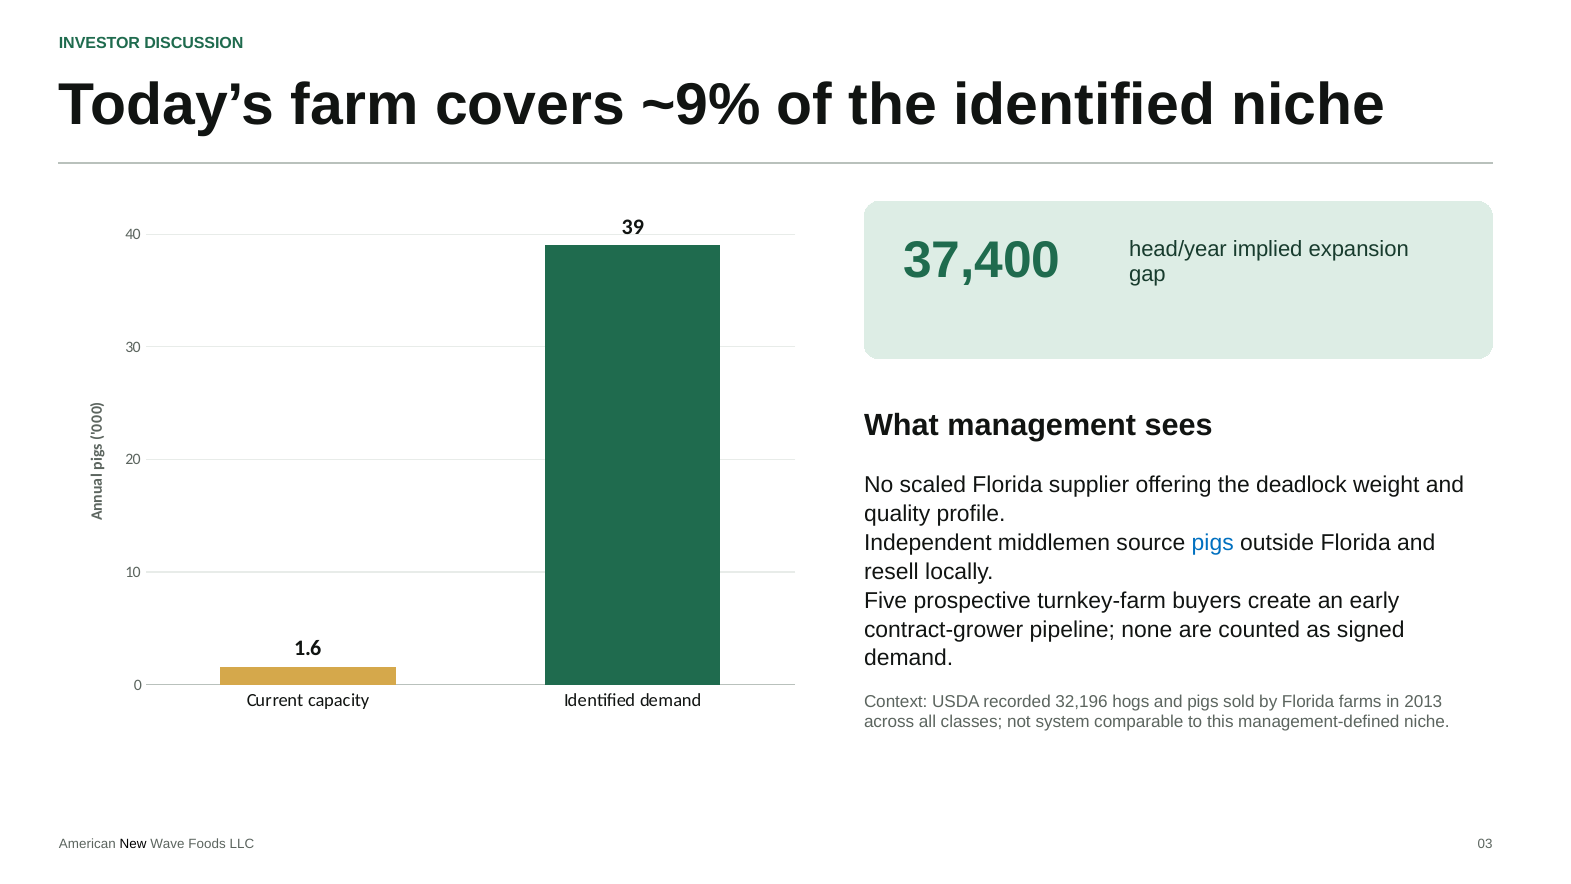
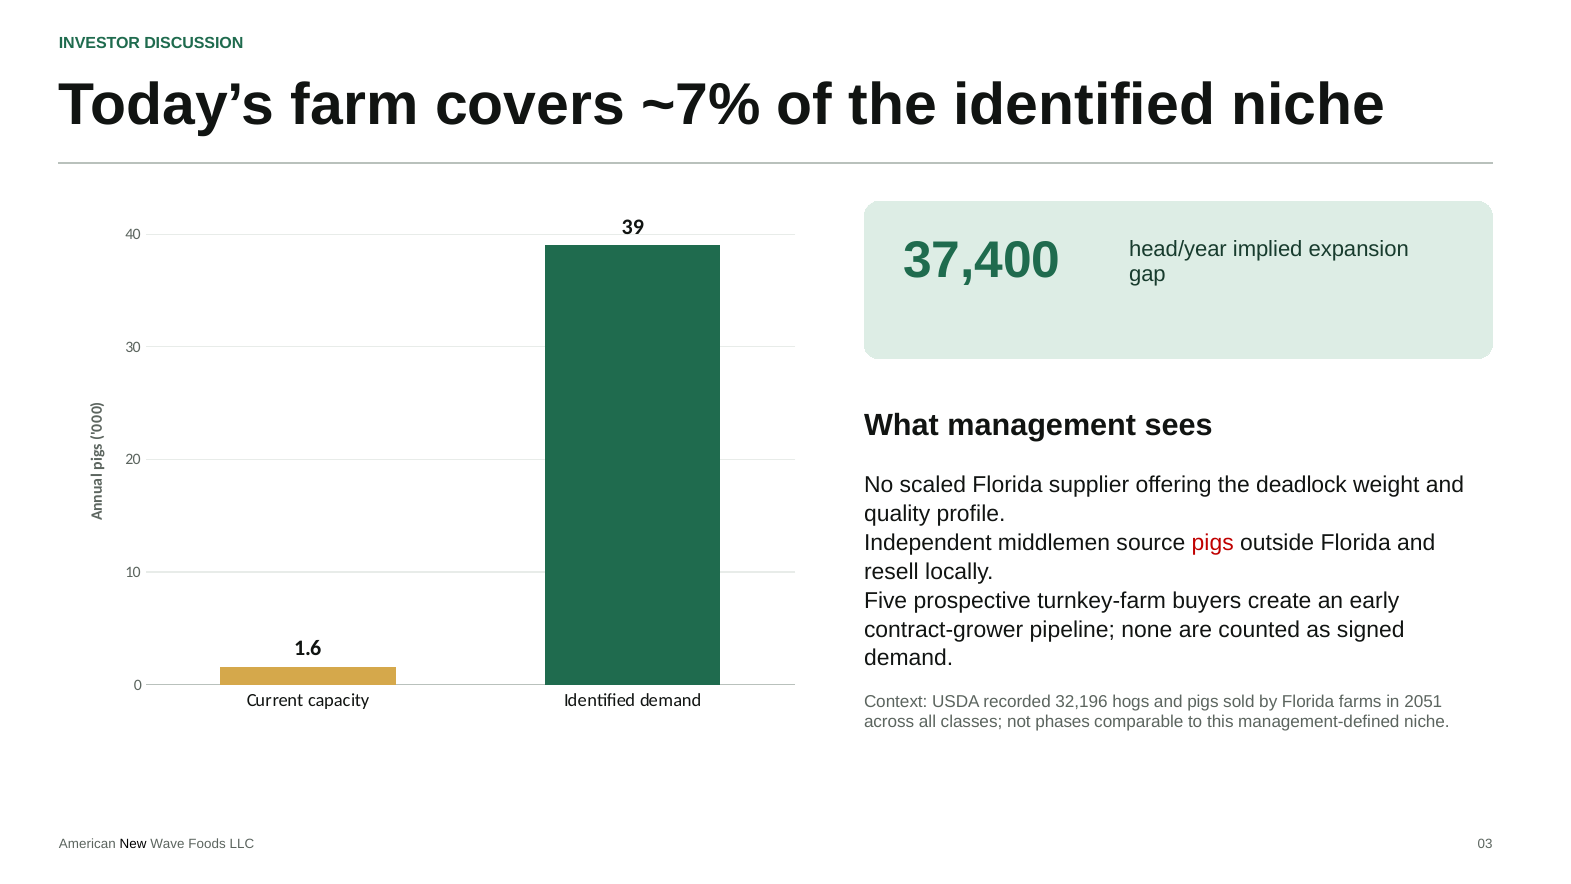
~9%: ~9% -> ~7%
pigs at (1213, 543) colour: blue -> red
2013: 2013 -> 2051
system: system -> phases
